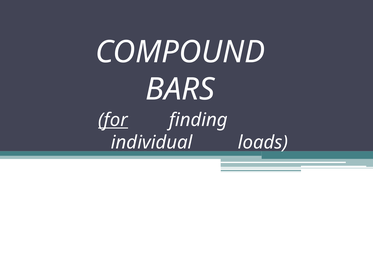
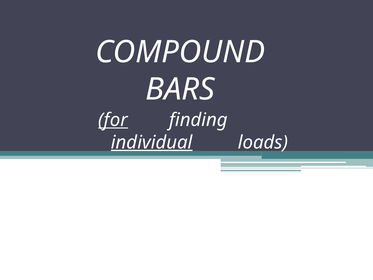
individual underline: none -> present
